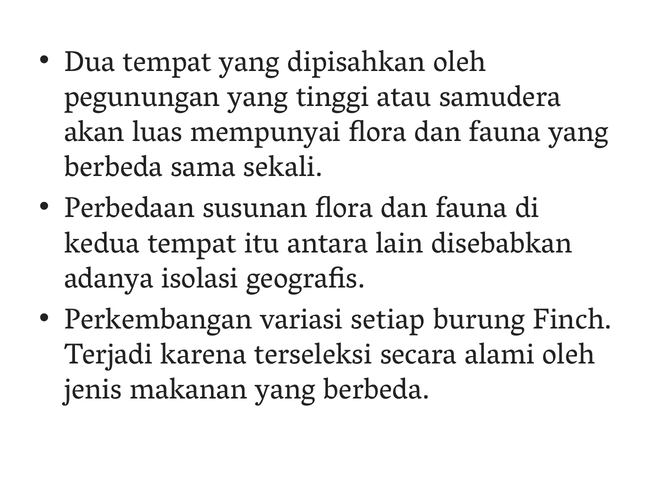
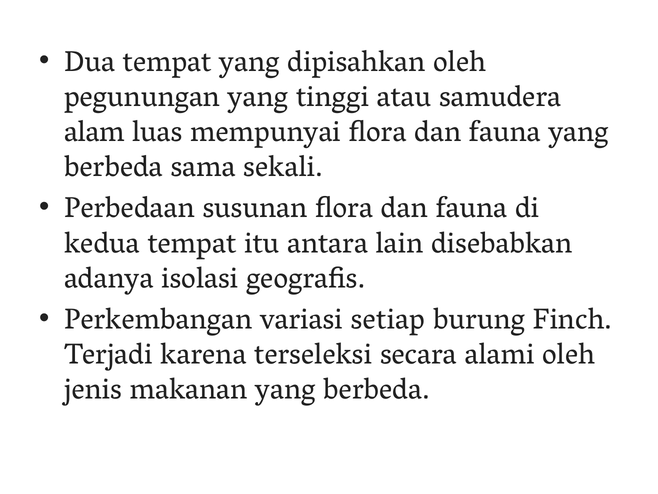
akan: akan -> alam
